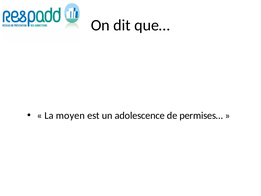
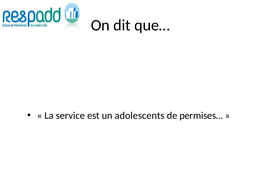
moyen: moyen -> service
adolescence: adolescence -> adolescents
